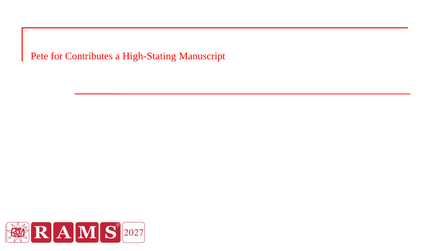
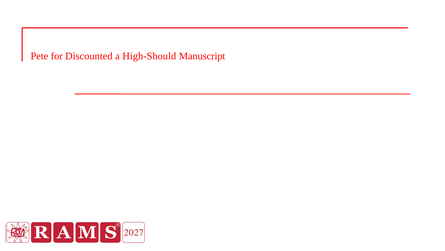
Contributes: Contributes -> Discounted
High-Stating: High-Stating -> High-Should
